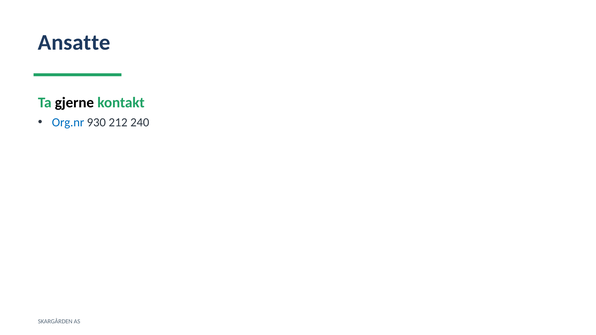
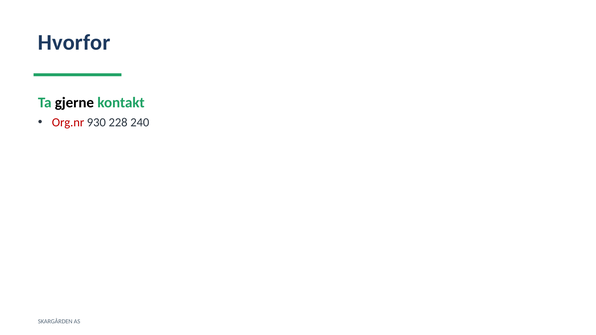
Ansatte: Ansatte -> Hvorfor
Org.nr colour: blue -> red
212: 212 -> 228
